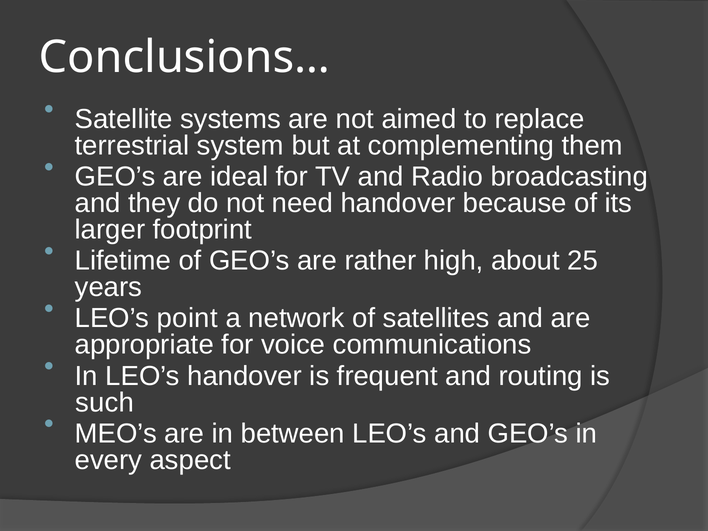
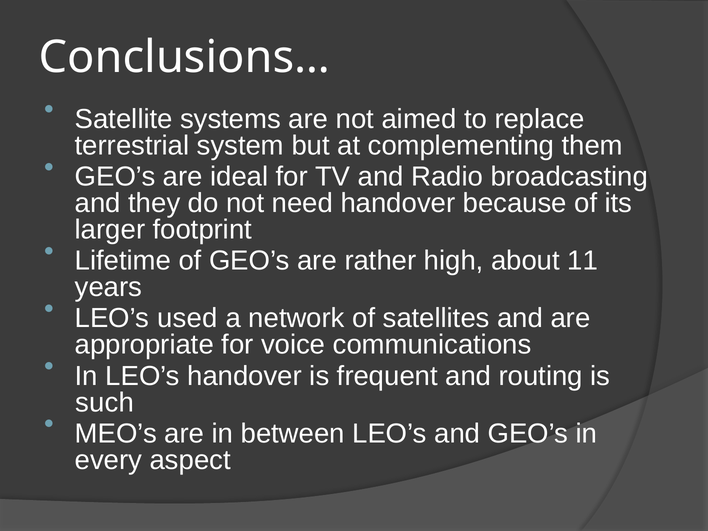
25: 25 -> 11
point: point -> used
